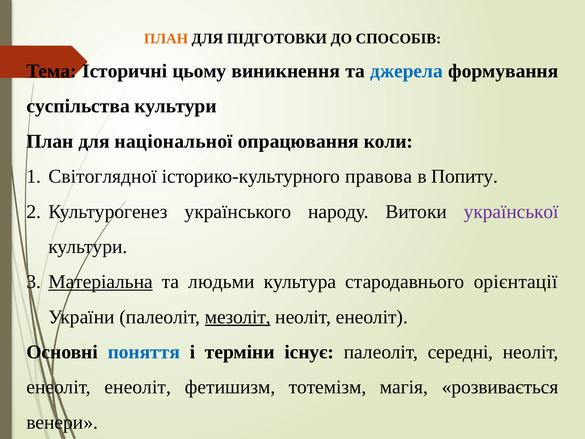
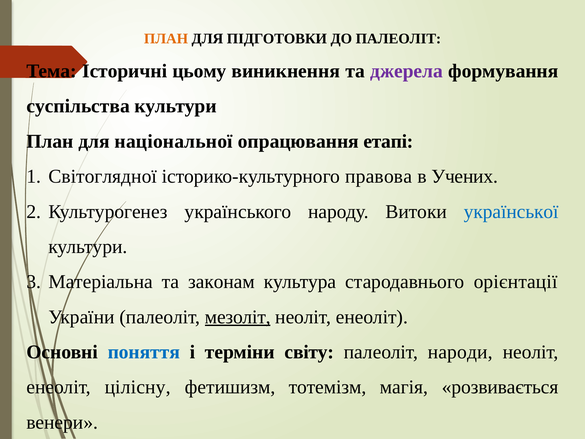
ДО СПОСОБІВ: СПОСОБІВ -> ПАЛЕОЛІТ
джерела colour: blue -> purple
коли: коли -> етапі
Попиту: Попиту -> Учених
української colour: purple -> blue
Матеріальна underline: present -> none
людьми: людьми -> законам
існує: існує -> світу
середні: середні -> народи
енеоліт енеоліт: енеоліт -> цілісну
